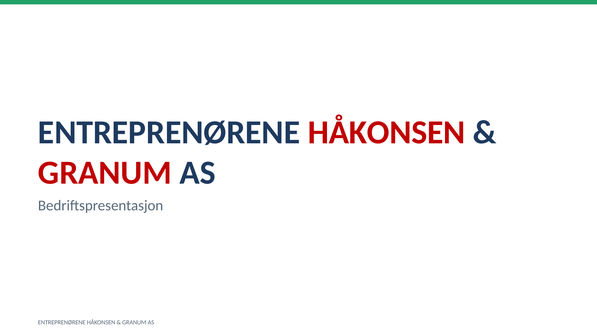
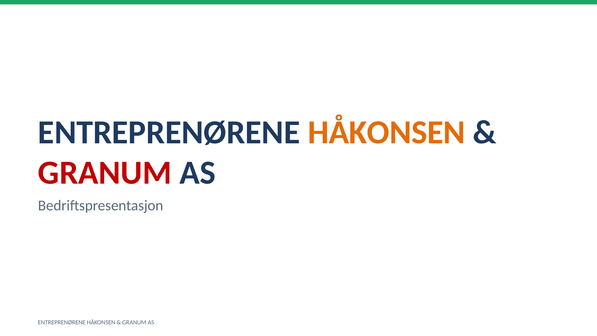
HÅKONSEN at (387, 132) colour: red -> orange
